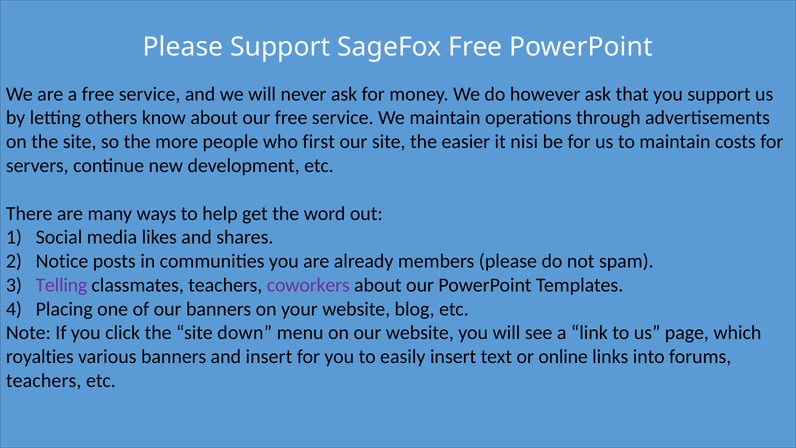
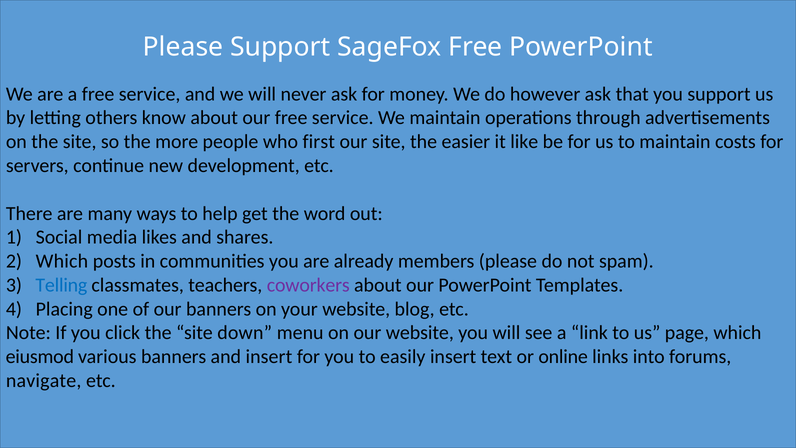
nisi: nisi -> like
Notice at (62, 261): Notice -> Which
Telling colour: purple -> blue
royalties: royalties -> eiusmod
teachers at (44, 380): teachers -> navigate
